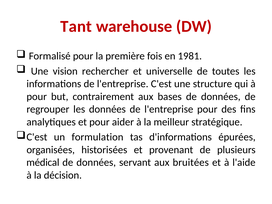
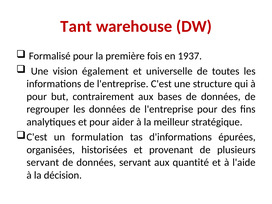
1981: 1981 -> 1937
rechercher: rechercher -> également
médical at (43, 162): médical -> servant
bruitées: bruitées -> quantité
